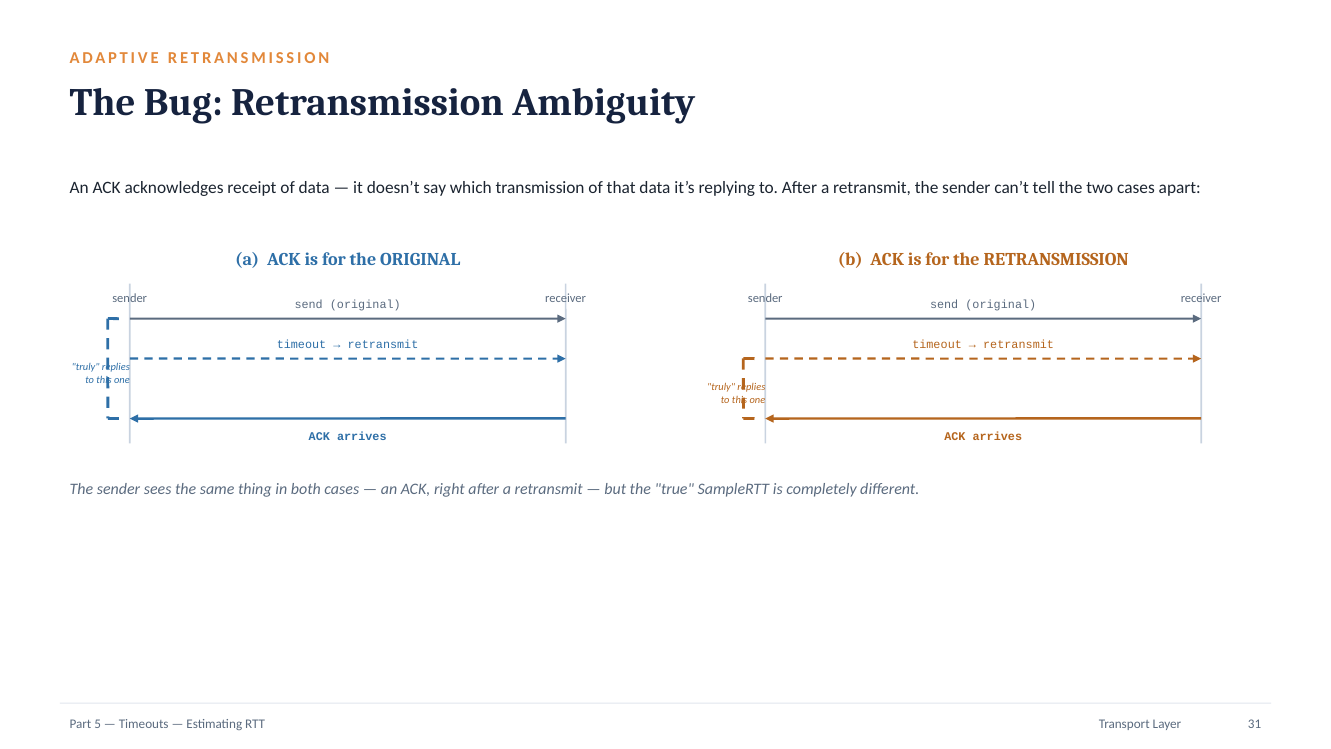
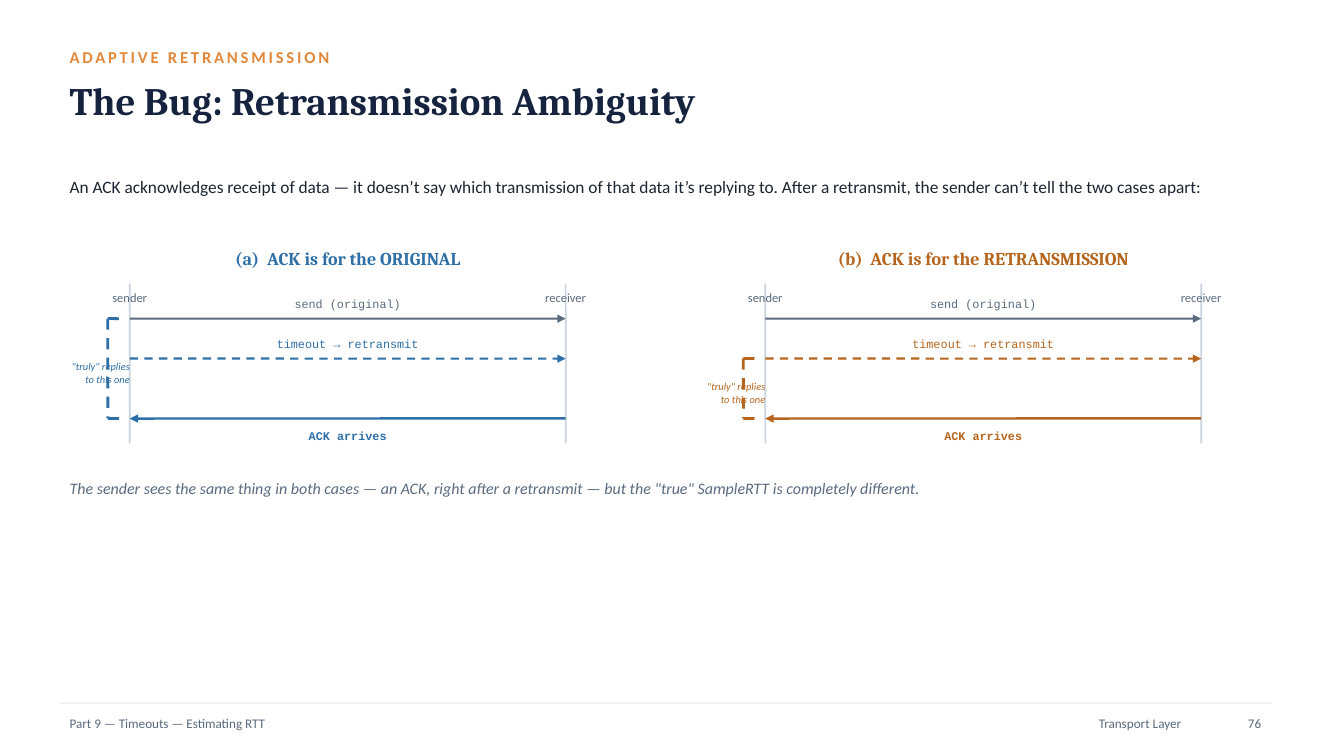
5: 5 -> 9
31: 31 -> 76
